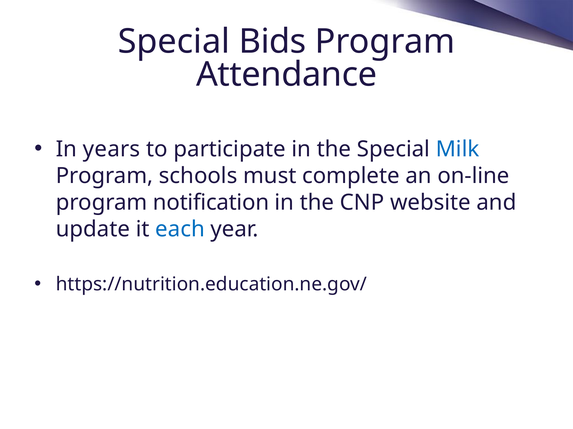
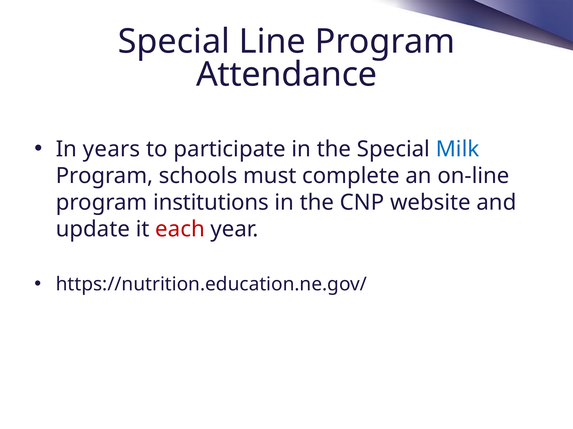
Bids: Bids -> Line
notification: notification -> institutions
each colour: blue -> red
